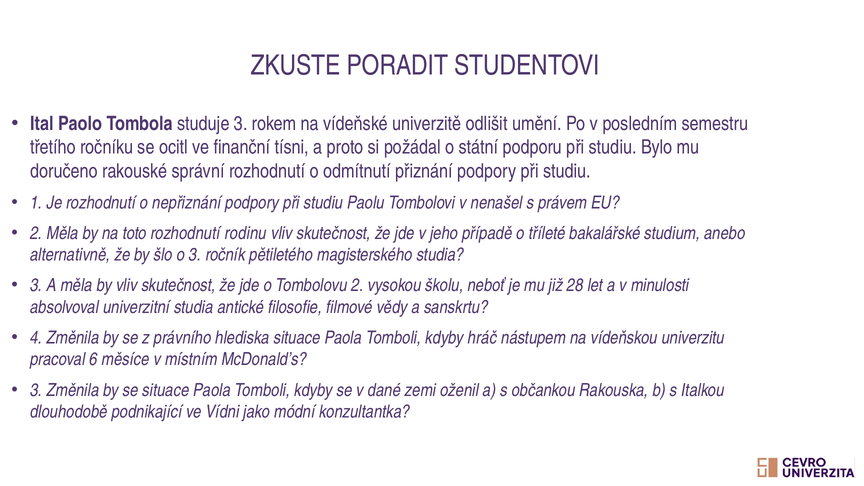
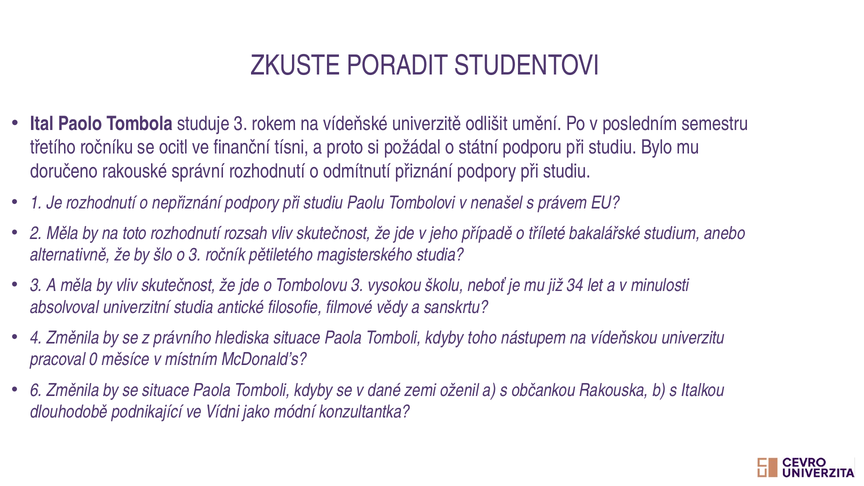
rodinu: rodinu -> rozsah
Tombolovu 2: 2 -> 3
28: 28 -> 34
hráč: hráč -> toho
6: 6 -> 0
3 at (36, 390): 3 -> 6
